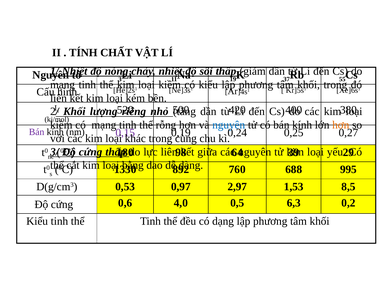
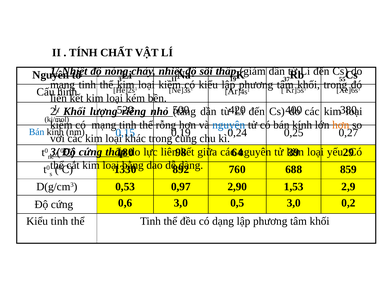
Bán at (37, 132) colour: purple -> blue
0,15 colour: purple -> blue
995: 995 -> 859
2,97: 2,97 -> 2,90
8,5: 8,5 -> 2,9
0,6 4,0: 4,0 -> 3,0
0,5 6,3: 6,3 -> 3,0
